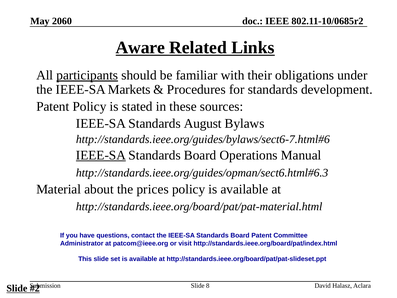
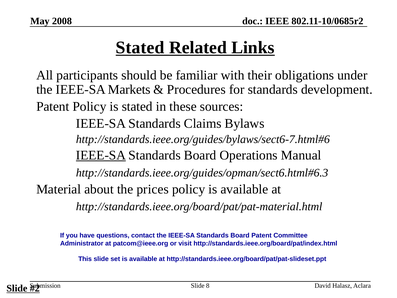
2060: 2060 -> 2008
Aware at (140, 48): Aware -> Stated
participants underline: present -> none
August: August -> Claims
